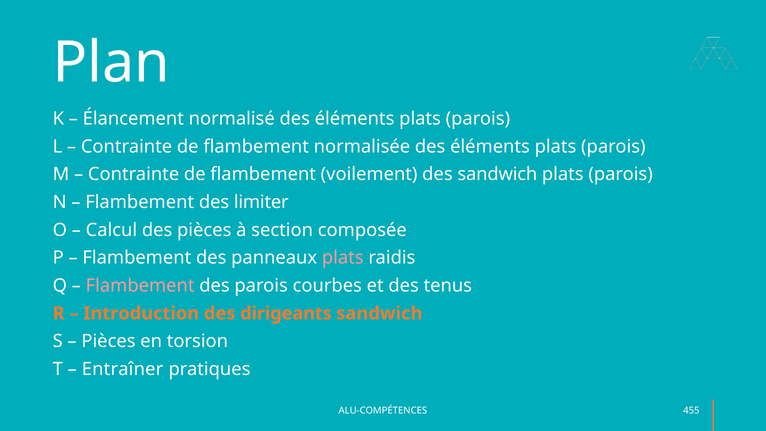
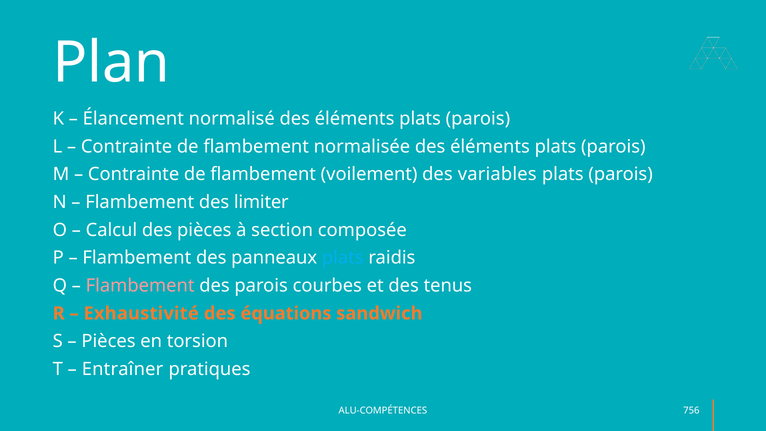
des sandwich: sandwich -> variables
plats at (343, 258) colour: pink -> light blue
Introduction: Introduction -> Exhaustivité
dirigeants: dirigeants -> équations
455: 455 -> 756
